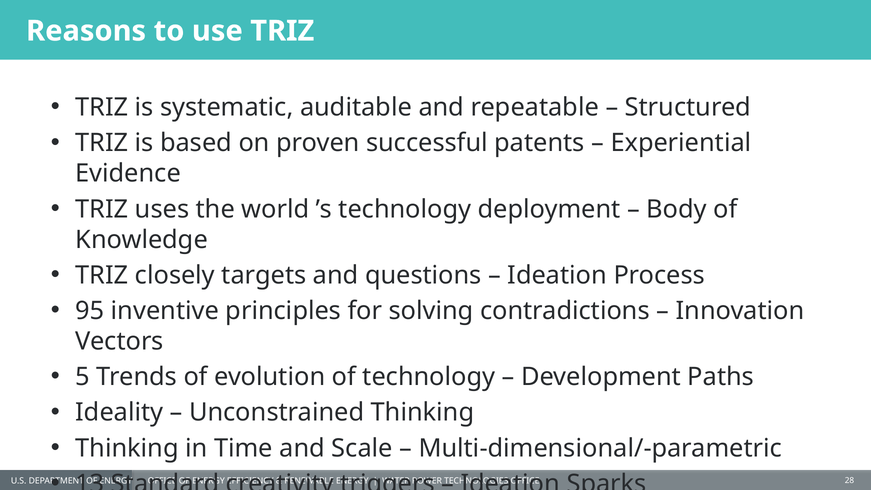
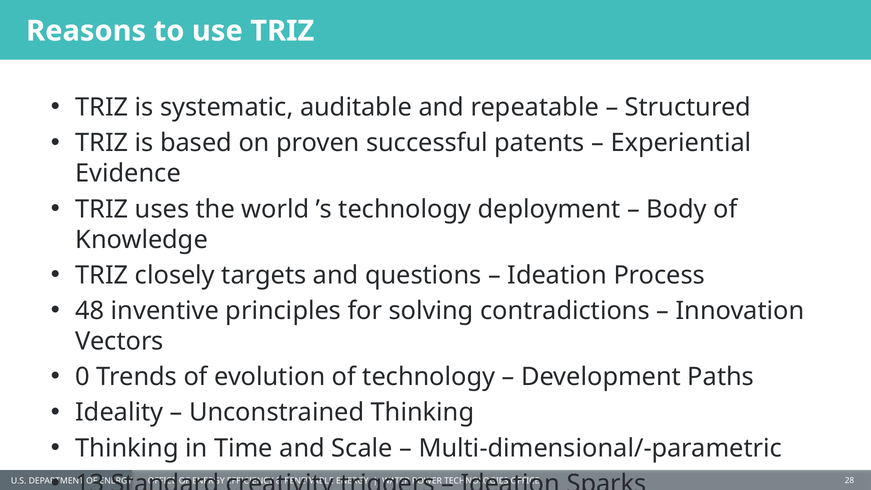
95: 95 -> 48
5: 5 -> 0
